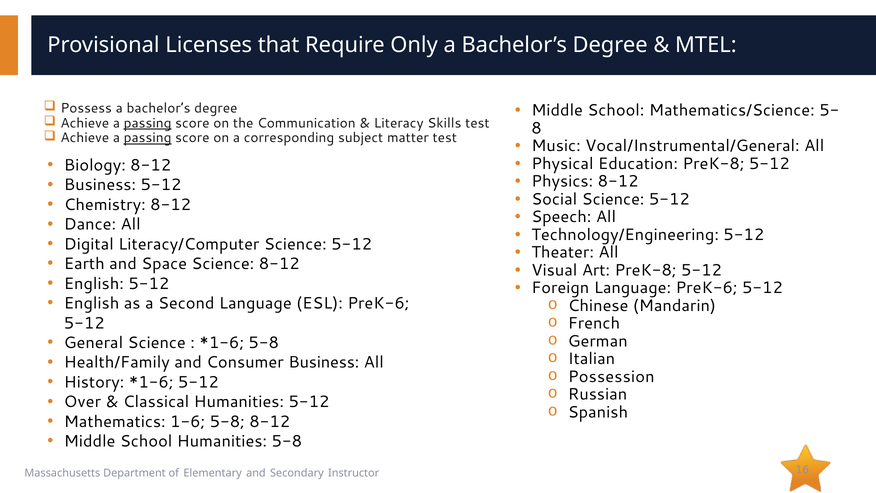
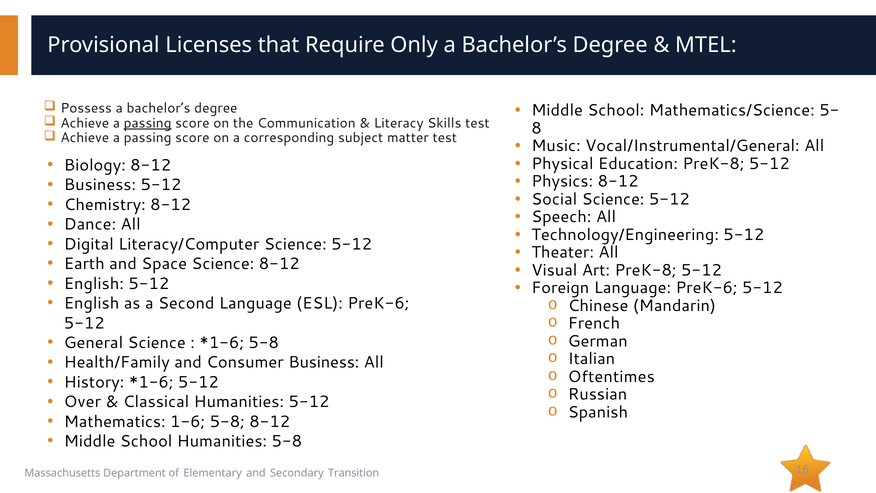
passing at (148, 138) underline: present -> none
Possession: Possession -> Oftentimes
Instructor: Instructor -> Transition
